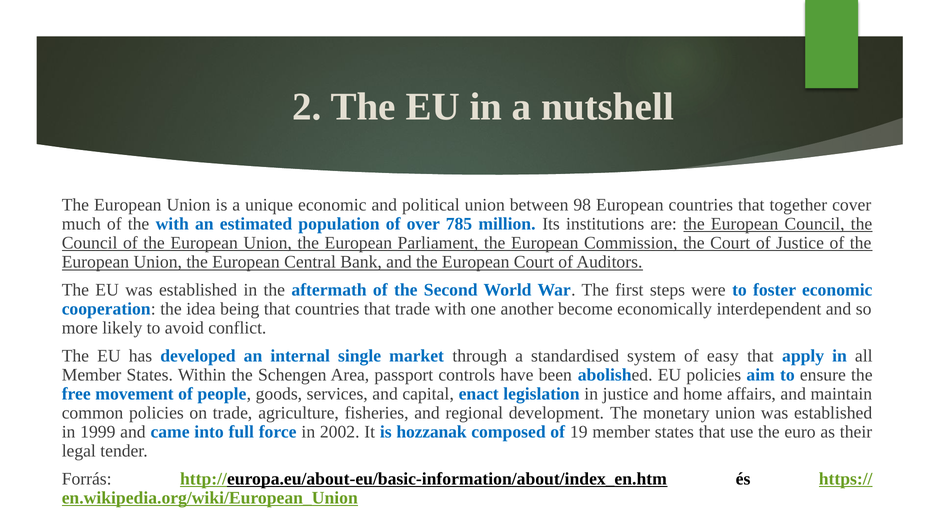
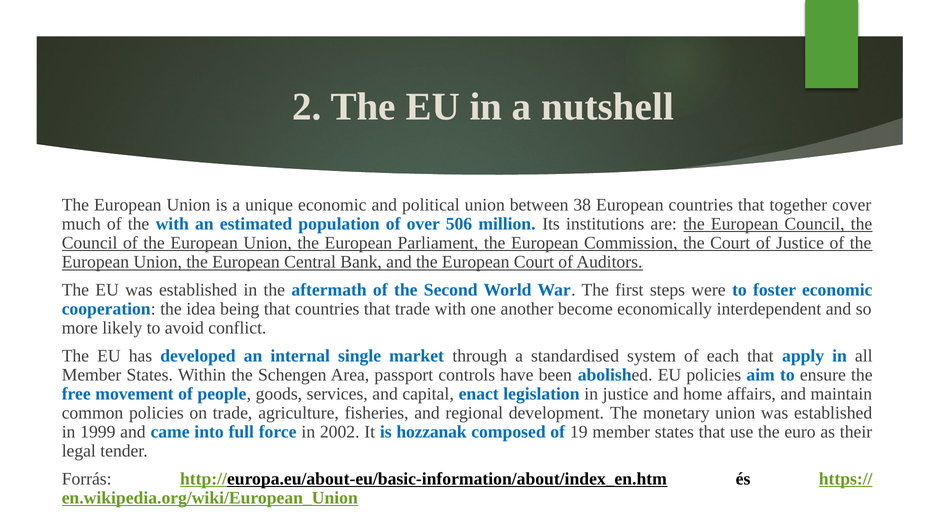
98: 98 -> 38
785: 785 -> 506
easy: easy -> each
